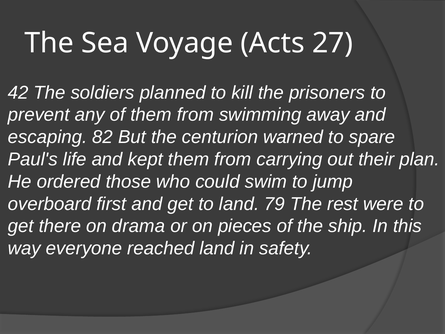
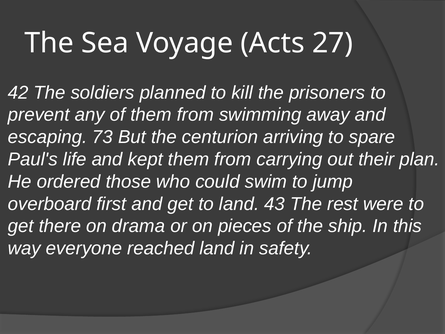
82: 82 -> 73
warned: warned -> arriving
79: 79 -> 43
